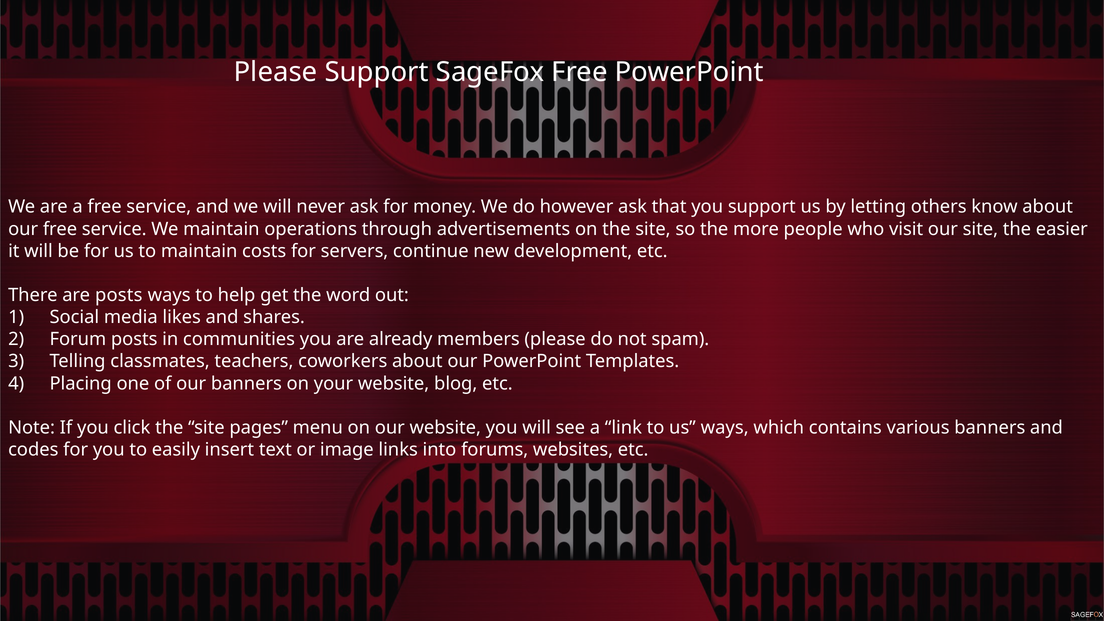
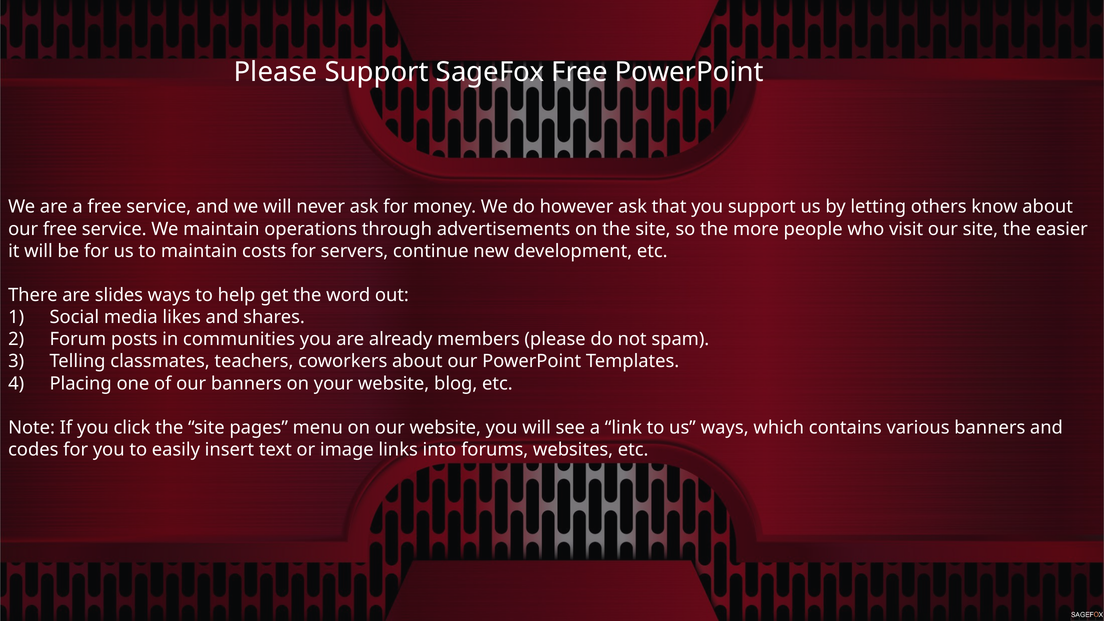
are posts: posts -> slides
